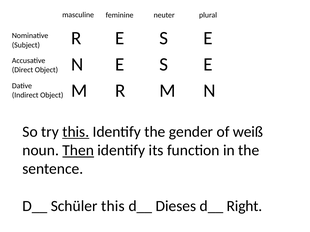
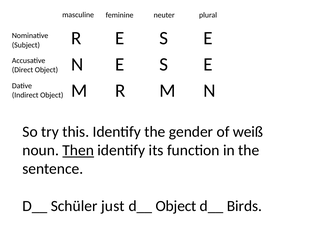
this at (76, 132) underline: present -> none
Schüler this: this -> just
d__ Dieses: Dieses -> Object
Right: Right -> Birds
